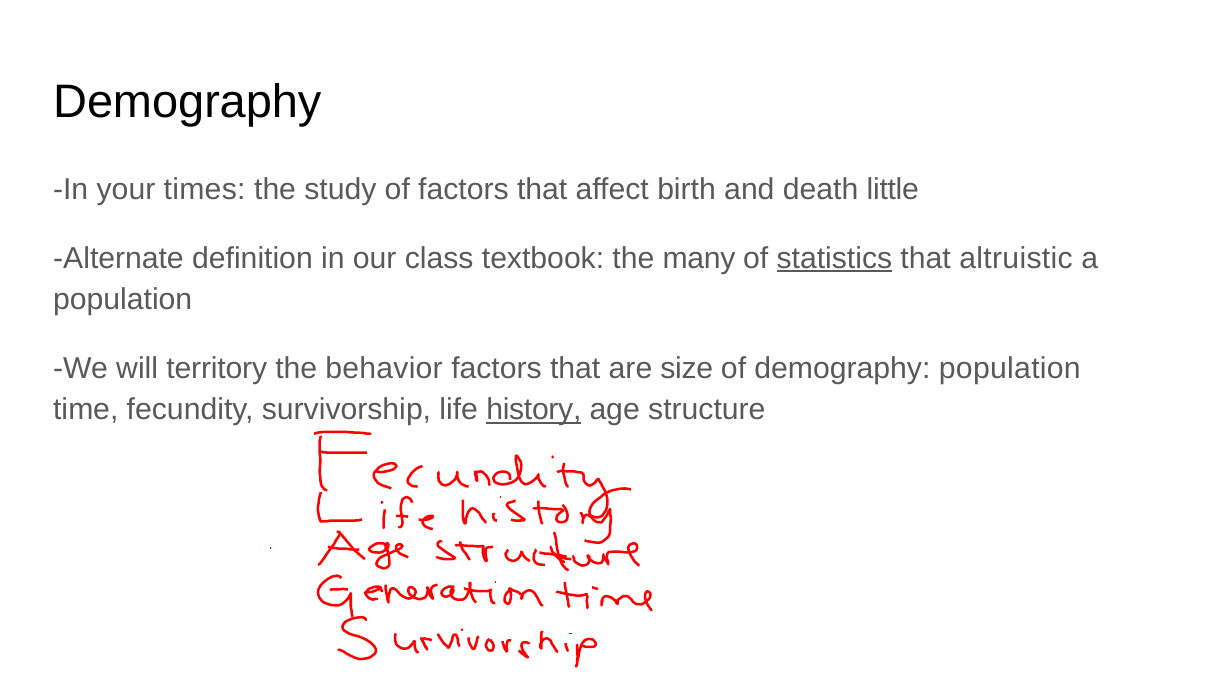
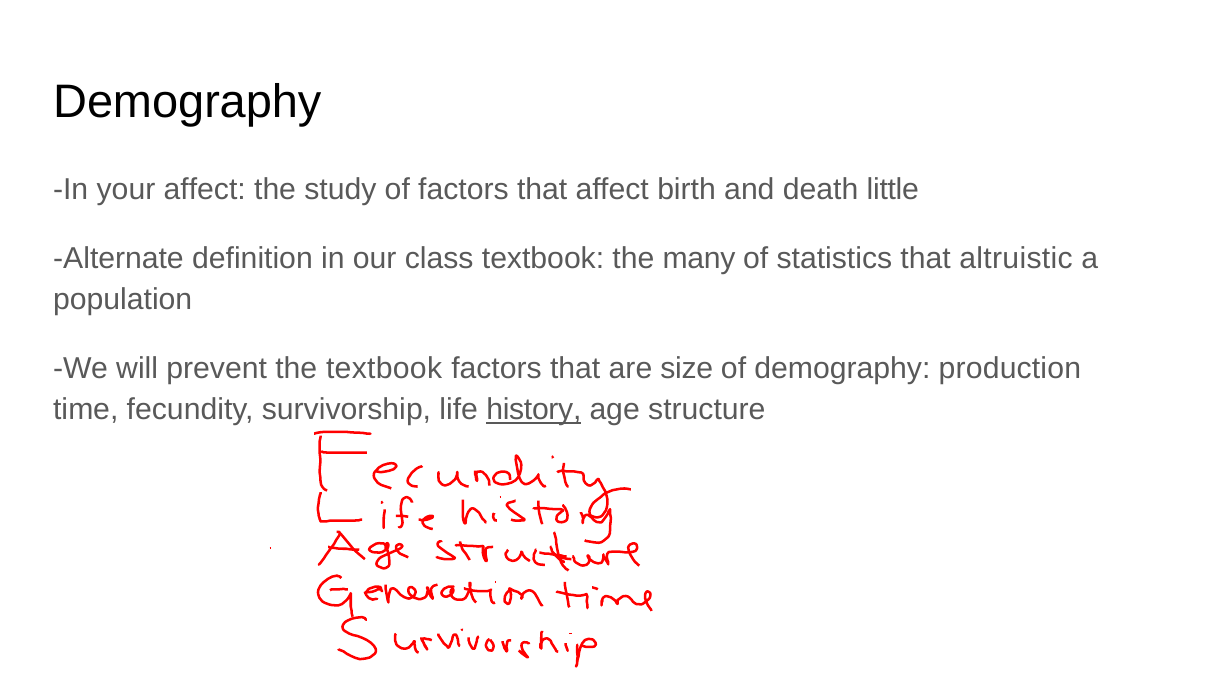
your times: times -> affect
statistics underline: present -> none
territory: territory -> prevent
the behavior: behavior -> textbook
demography population: population -> production
